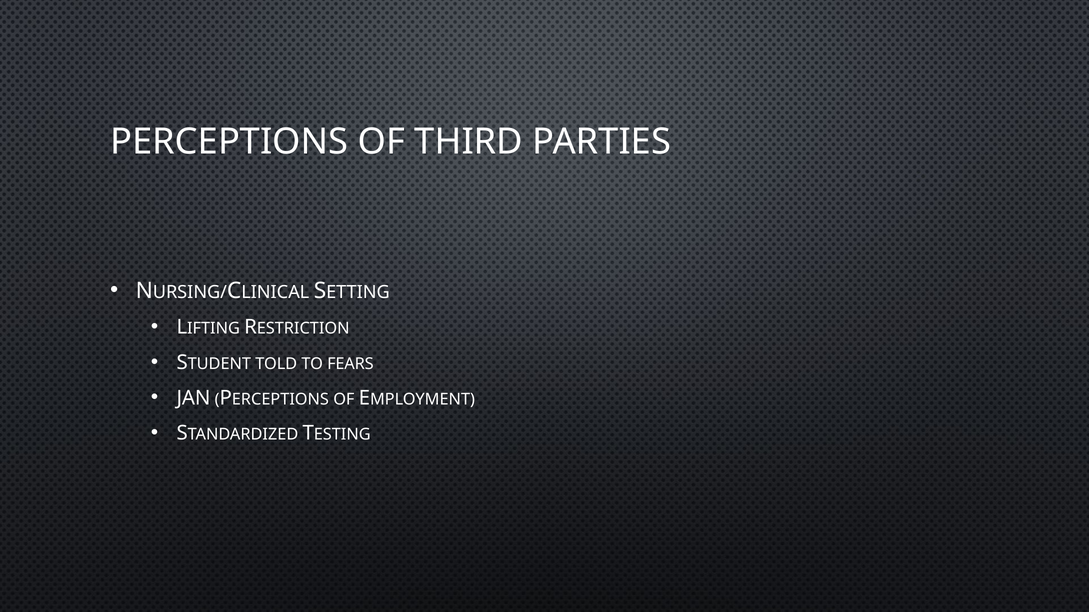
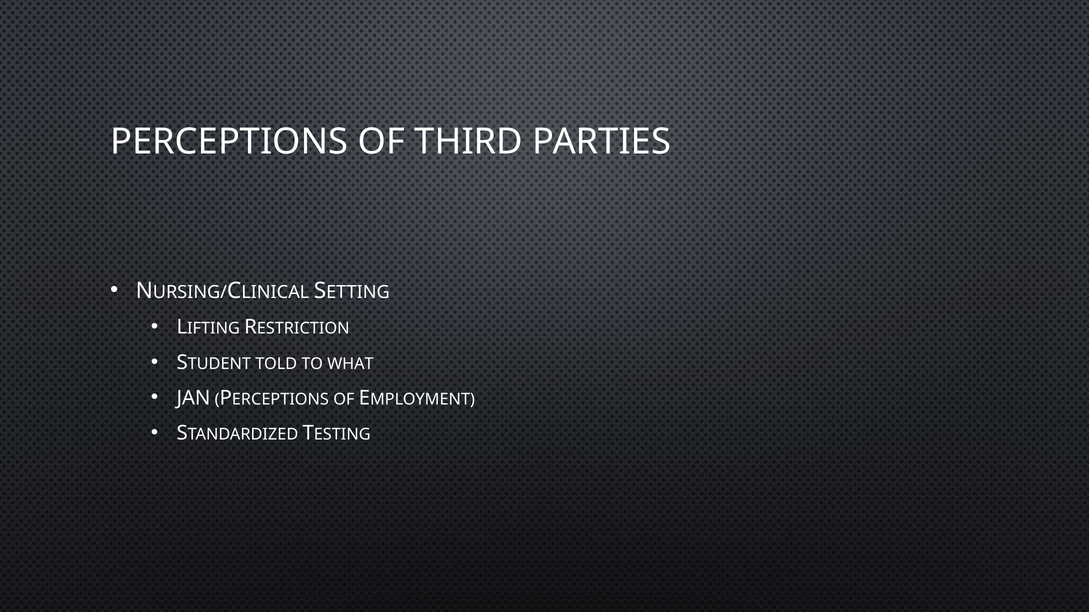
FEARS: FEARS -> WHAT
